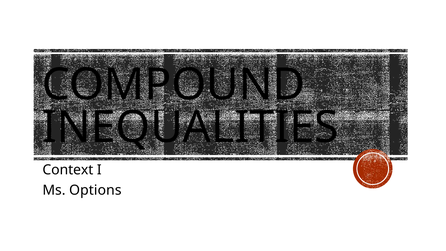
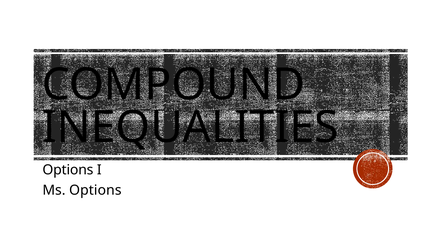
Context at (68, 170): Context -> Options
